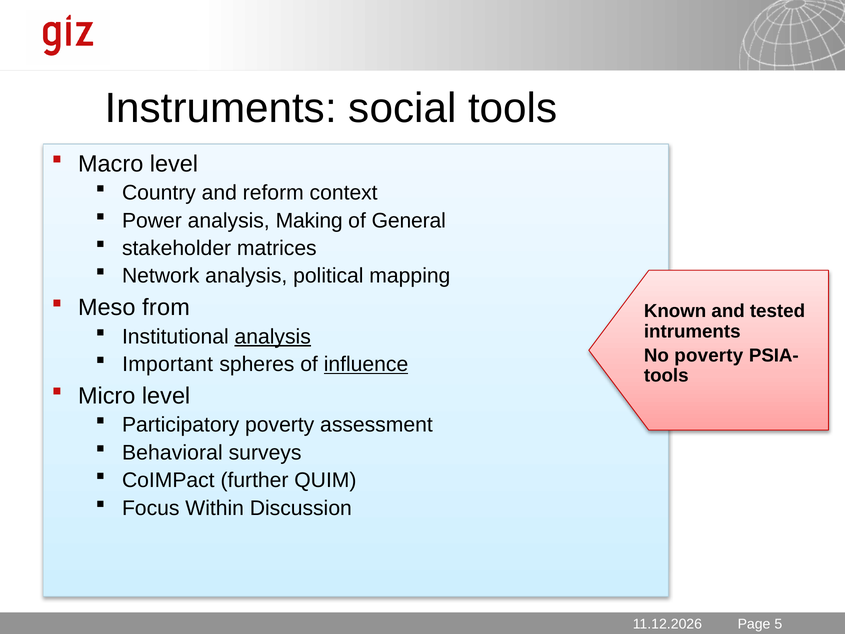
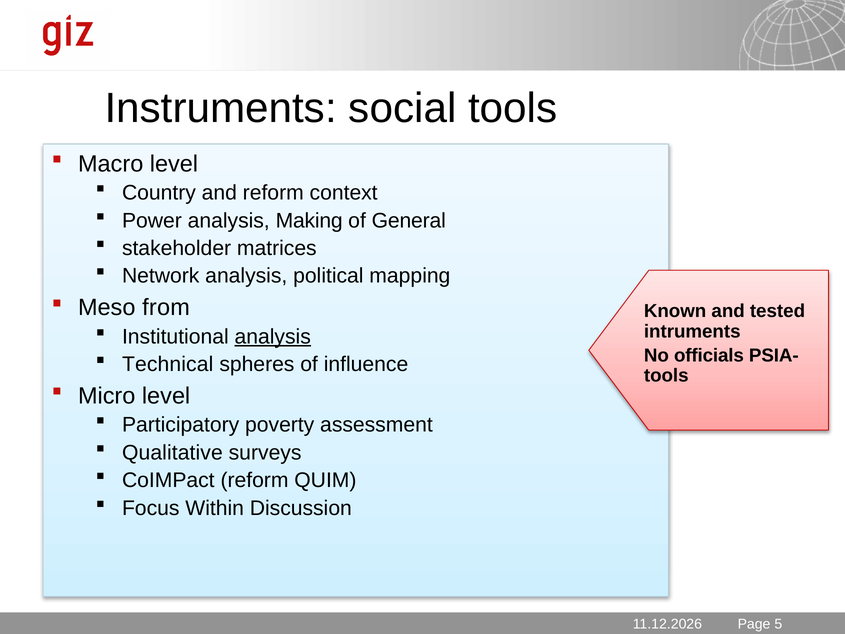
No poverty: poverty -> officials
Important: Important -> Technical
influence underline: present -> none
Behavioral: Behavioral -> Qualitative
CoIMPact further: further -> reform
